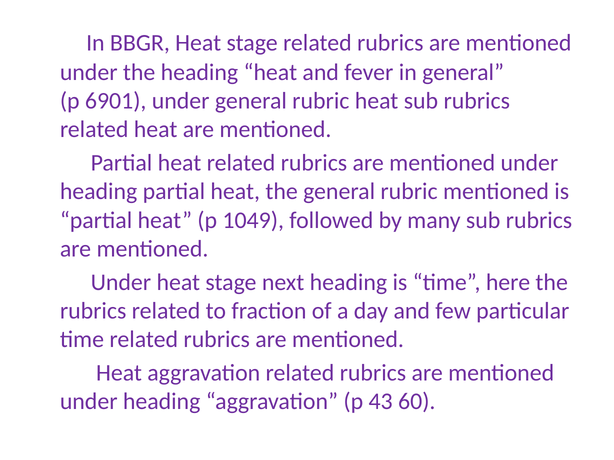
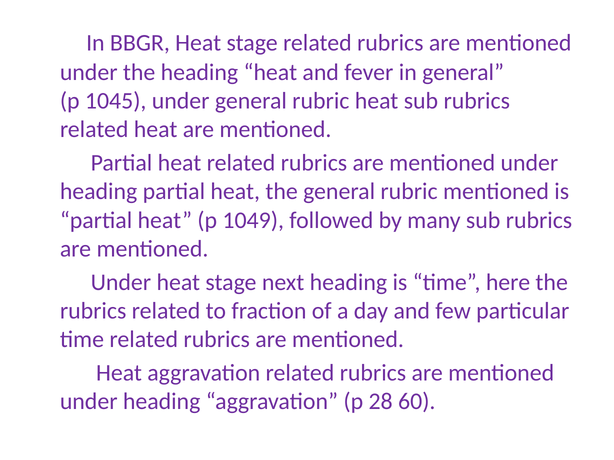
6901: 6901 -> 1045
43: 43 -> 28
